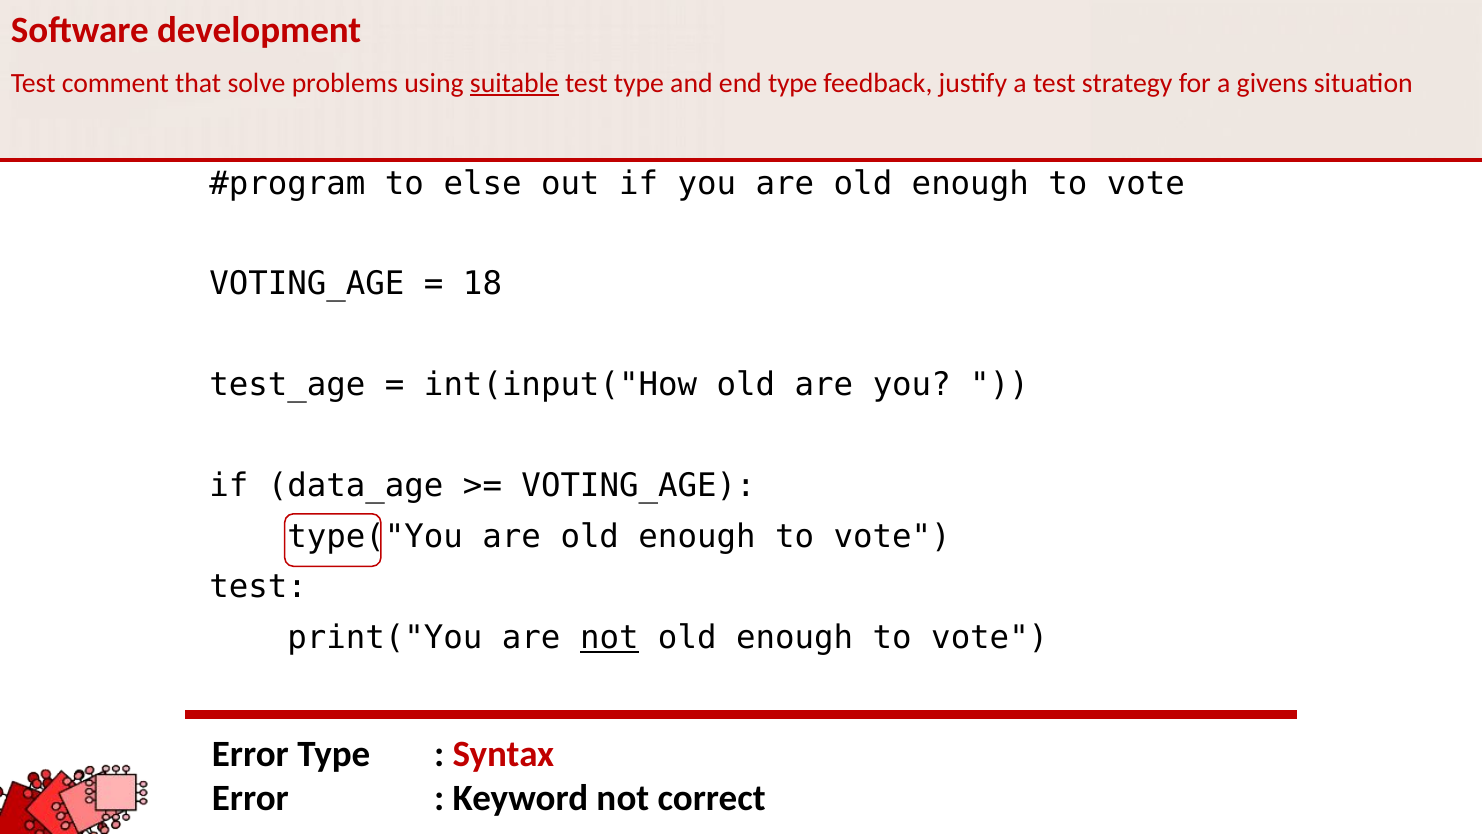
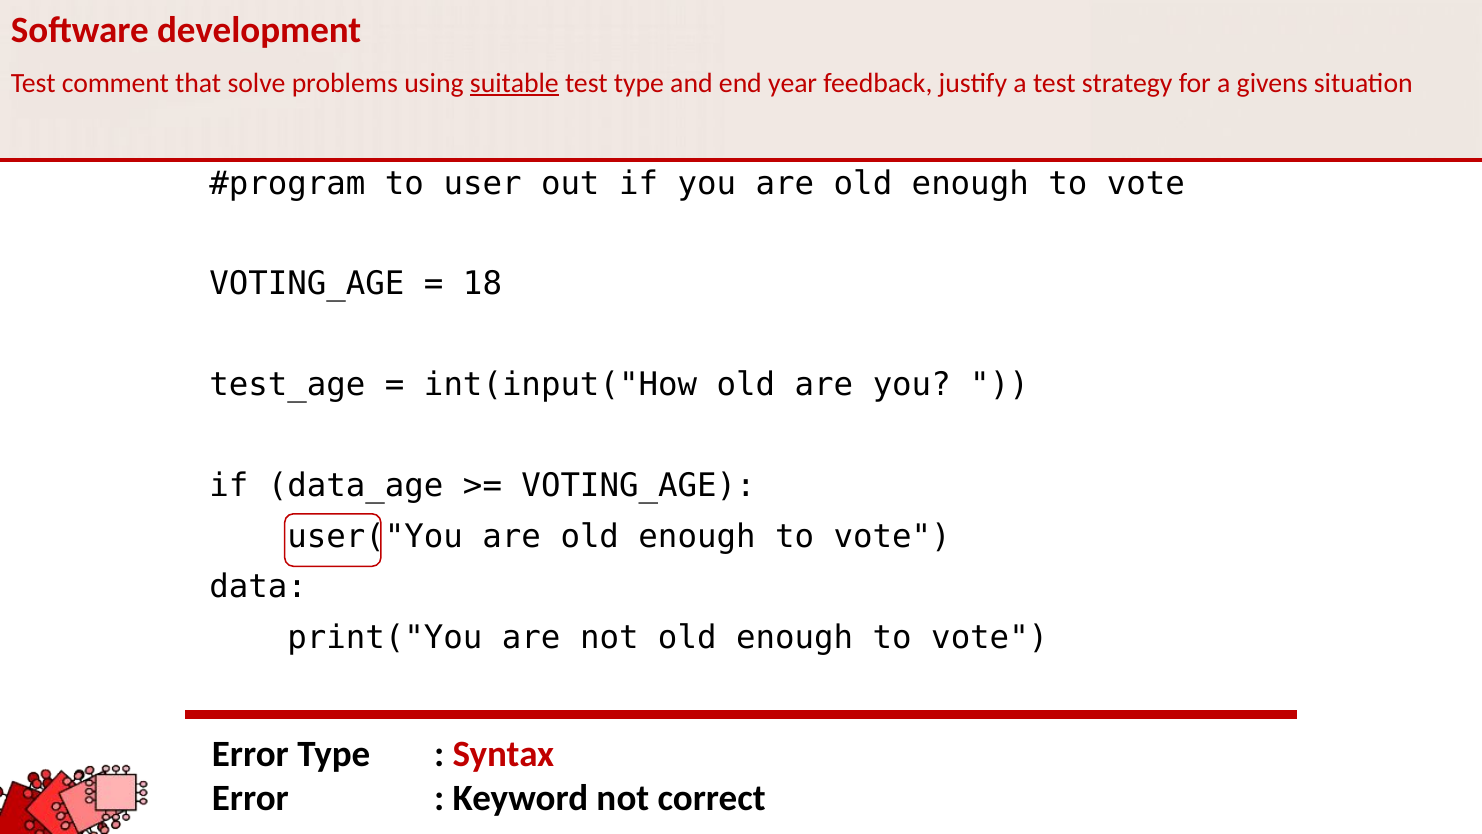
end type: type -> year
else: else -> user
type("You: type("You -> user("You
test at (258, 587): test -> data
not at (609, 637) underline: present -> none
